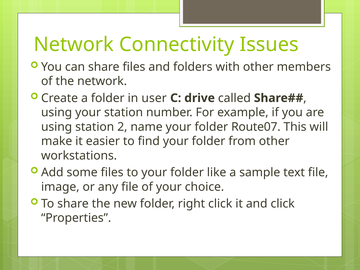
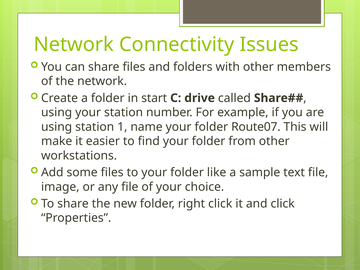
user: user -> start
2: 2 -> 1
